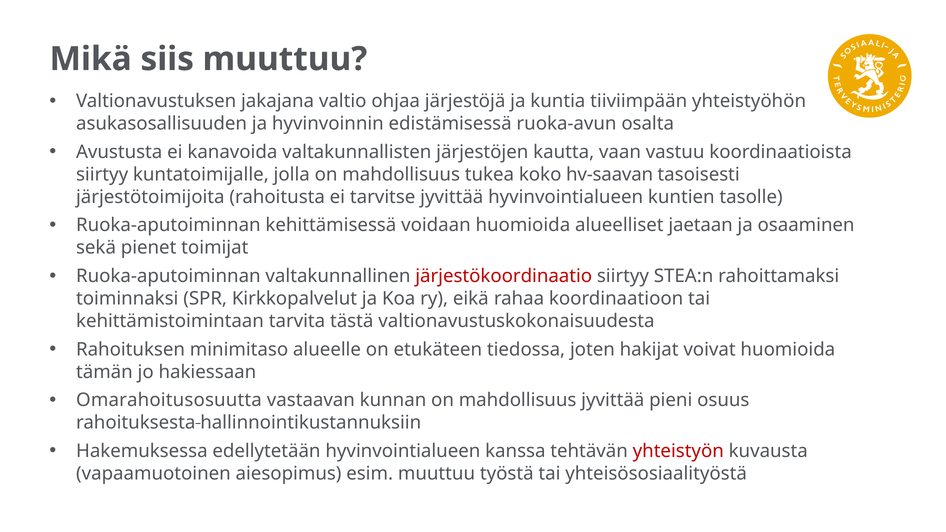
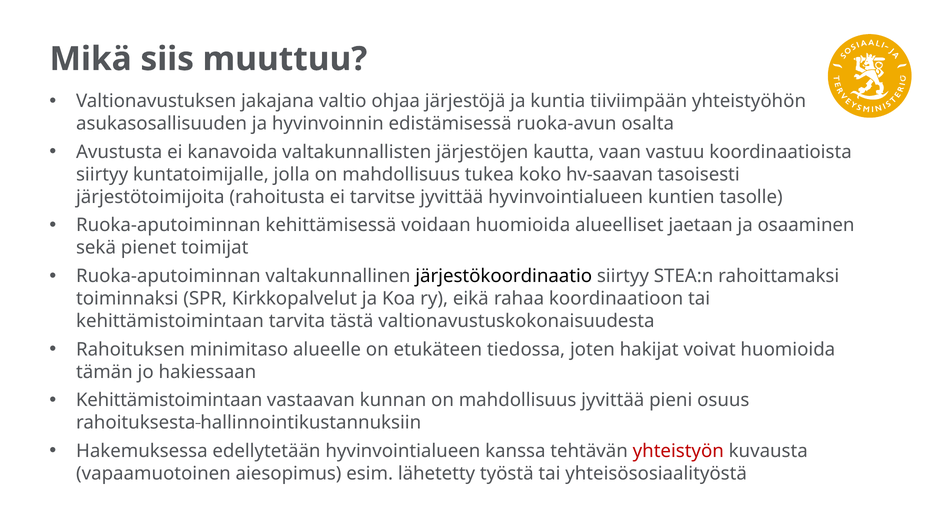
järjestökoordinaatio colour: red -> black
Omarahoitusosuutta at (169, 400): Omarahoitusosuutta -> Kehittämistoimintaan
esim muuttuu: muuttuu -> lähetetty
